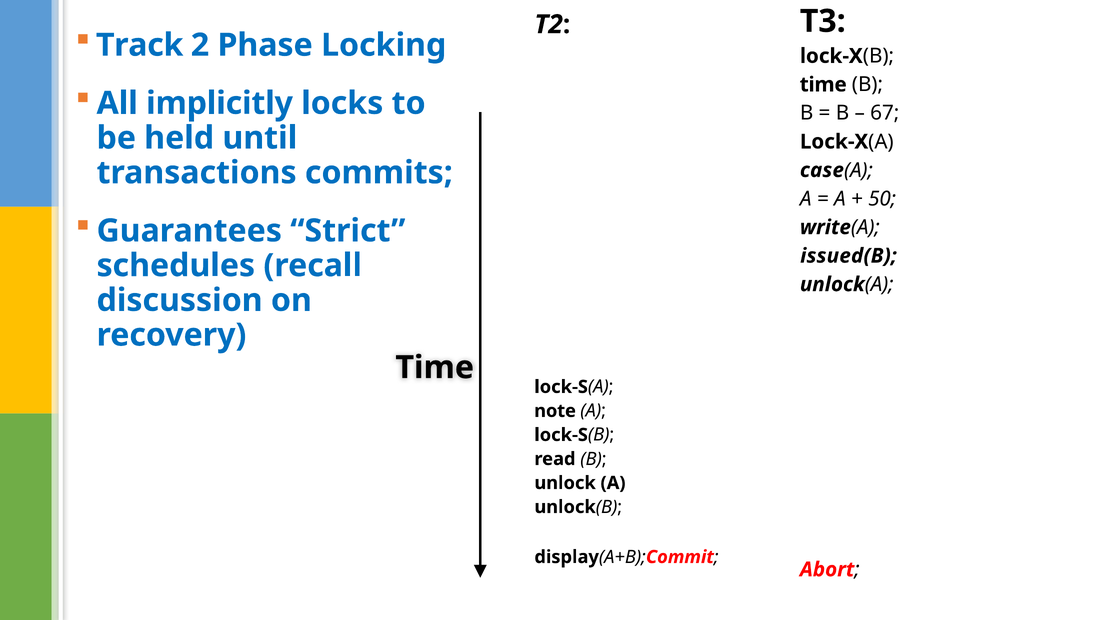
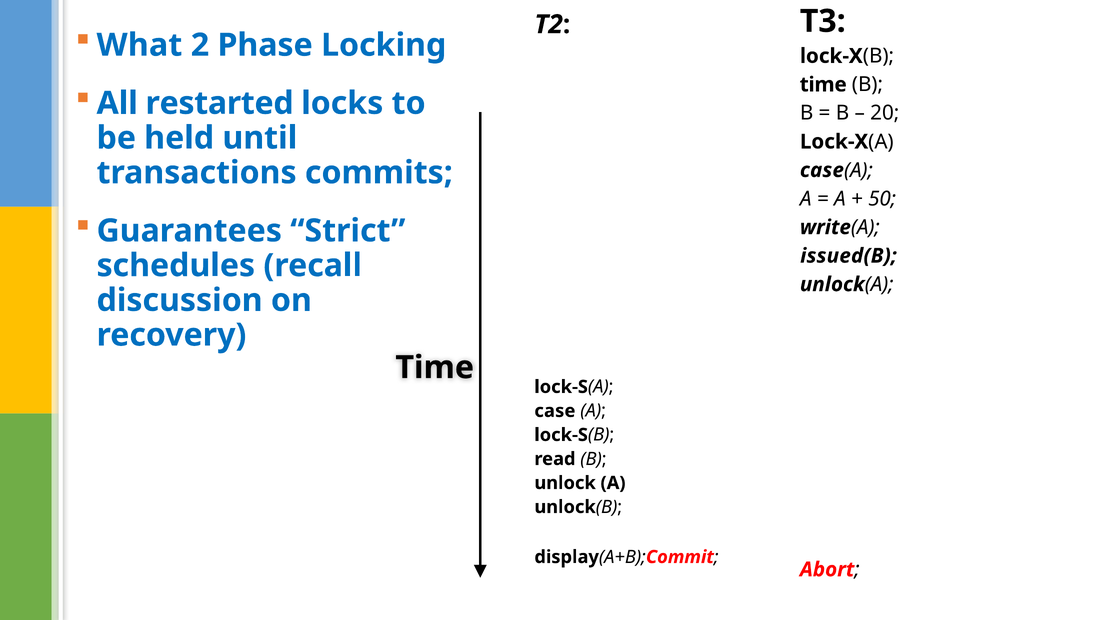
Track: Track -> What
implicitly: implicitly -> restarted
67: 67 -> 20
note at (555, 411): note -> case
